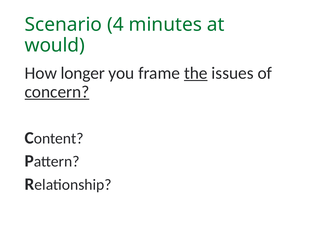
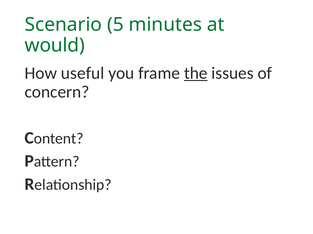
4: 4 -> 5
longer: longer -> useful
concern underline: present -> none
